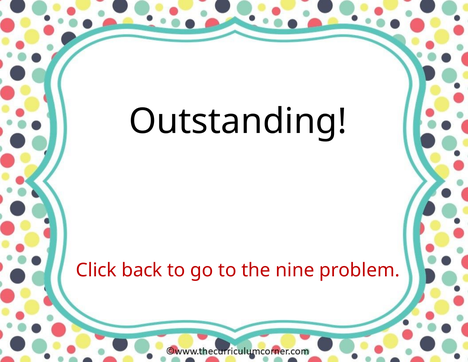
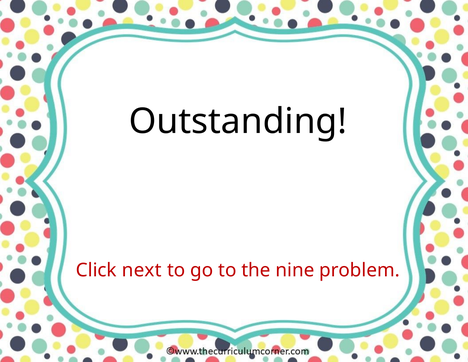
back: back -> next
